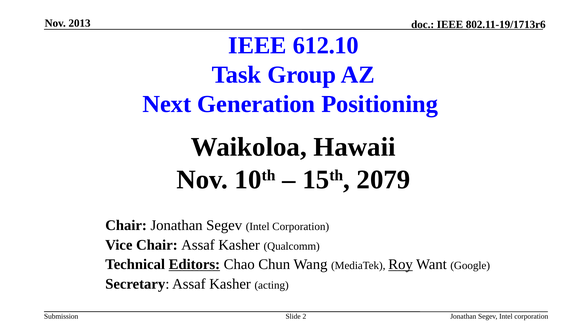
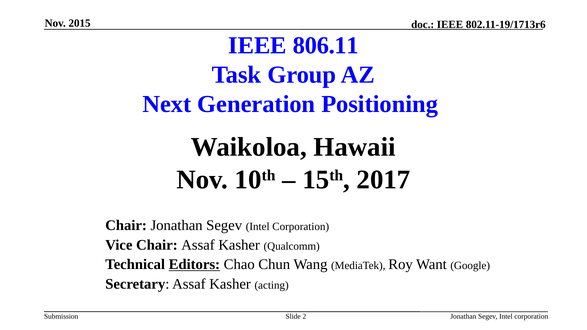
2013: 2013 -> 2015
612.10: 612.10 -> 806.11
2079: 2079 -> 2017
Roy underline: present -> none
